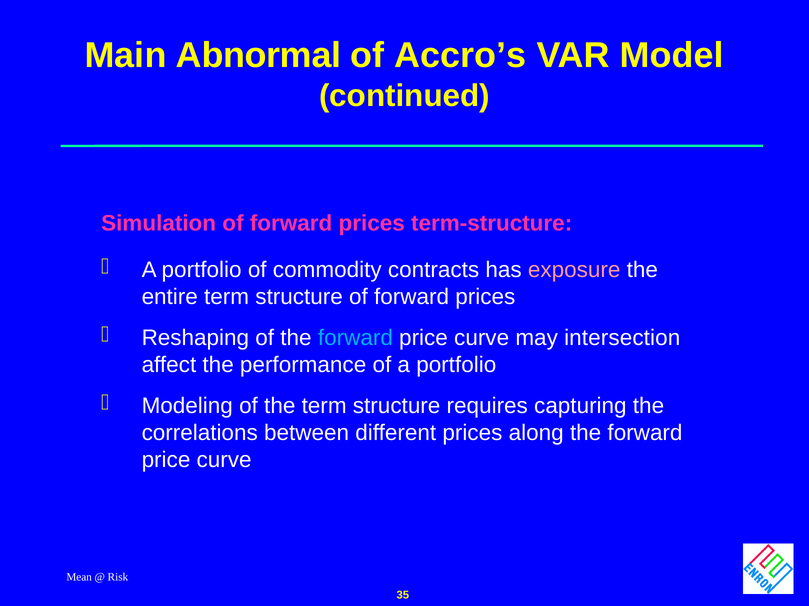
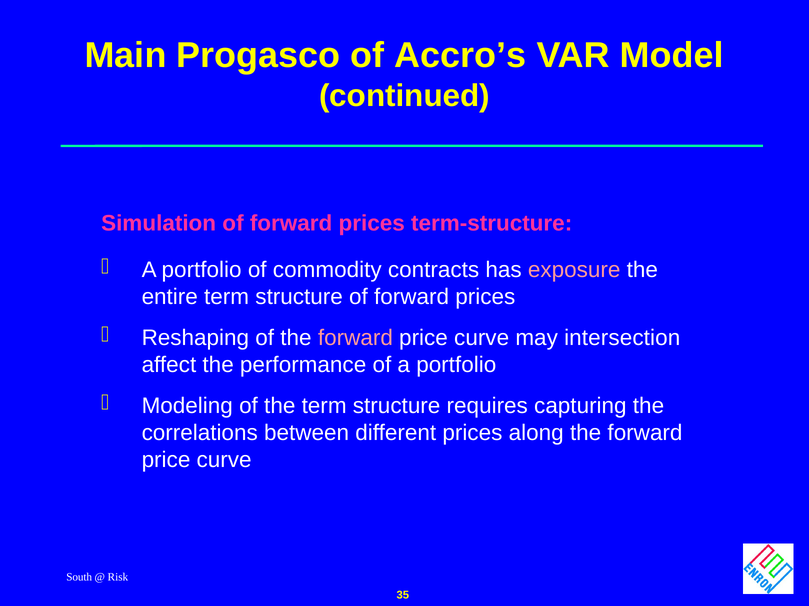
Abnormal: Abnormal -> Progasco
forward at (355, 338) colour: light blue -> pink
Mean: Mean -> South
